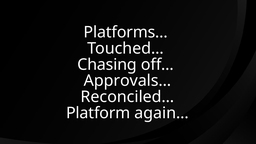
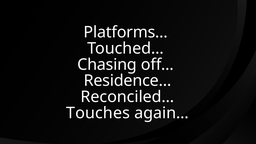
Approvals…: Approvals… -> Residence…
Platform: Platform -> Touches
